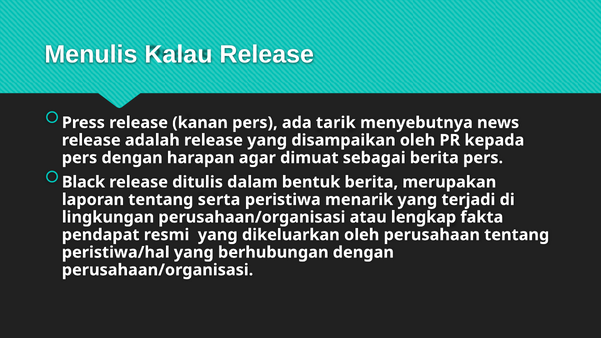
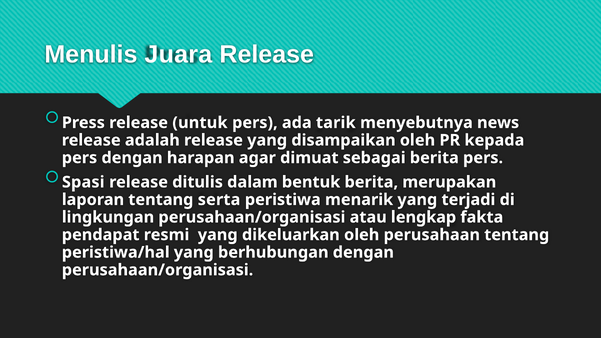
Kalau: Kalau -> Juara
kanan: kanan -> untuk
Black: Black -> Spasi
